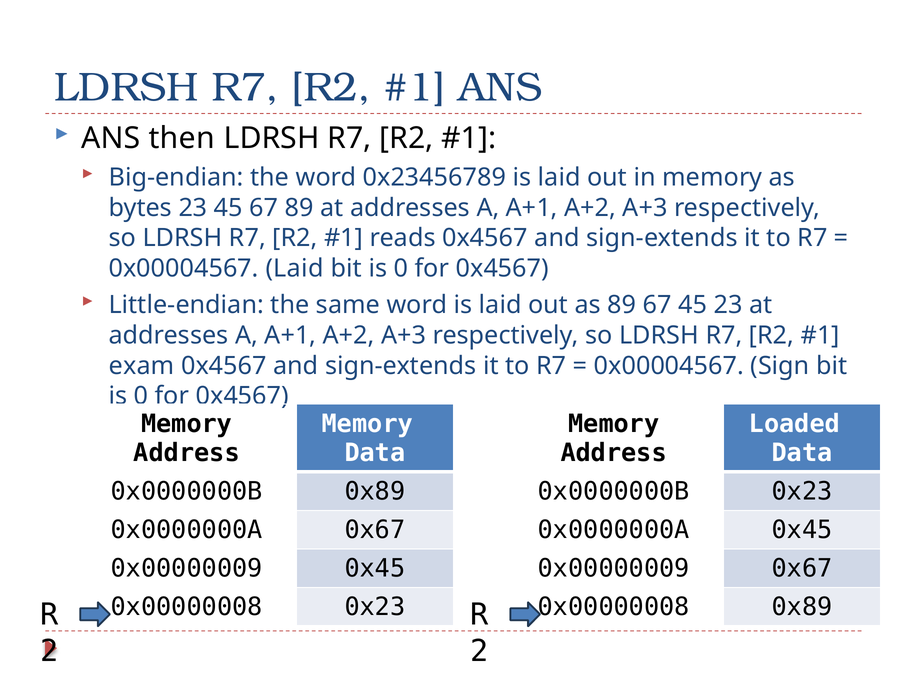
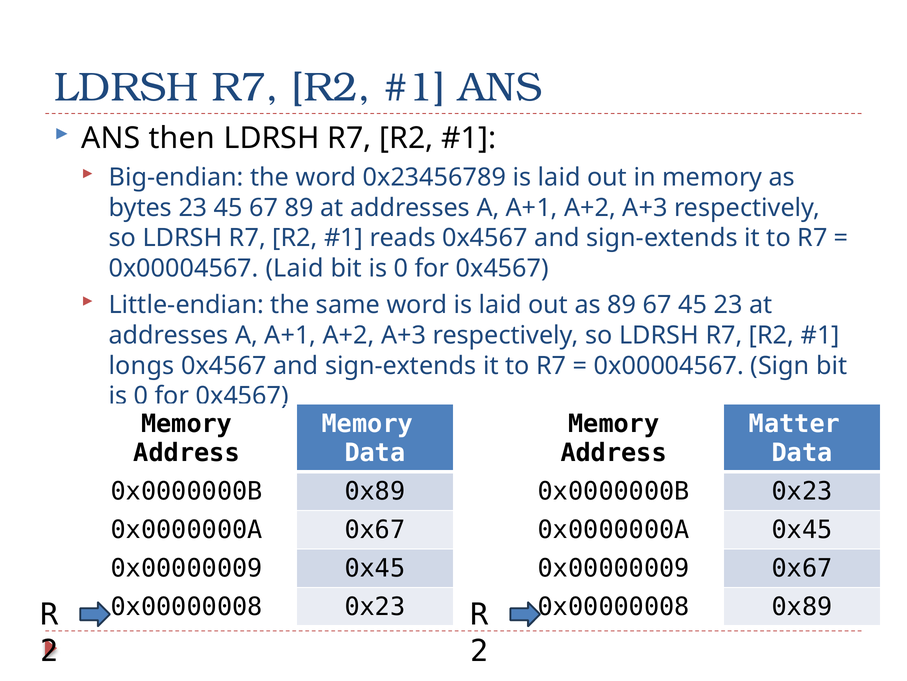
exam: exam -> longs
Loaded: Loaded -> Matter
